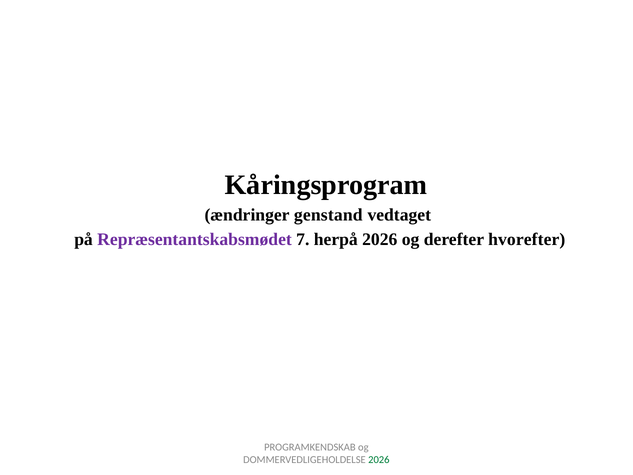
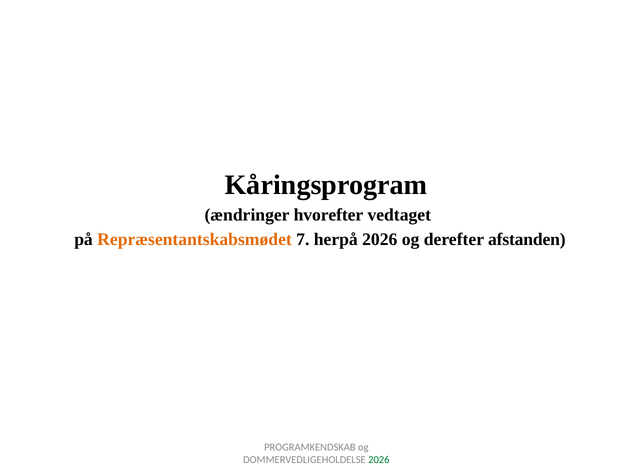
genstand: genstand -> hvorefter
Repræsentantskabsmødet colour: purple -> orange
hvorefter: hvorefter -> afstanden
